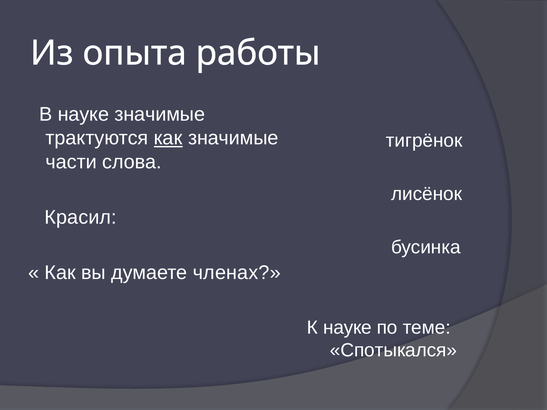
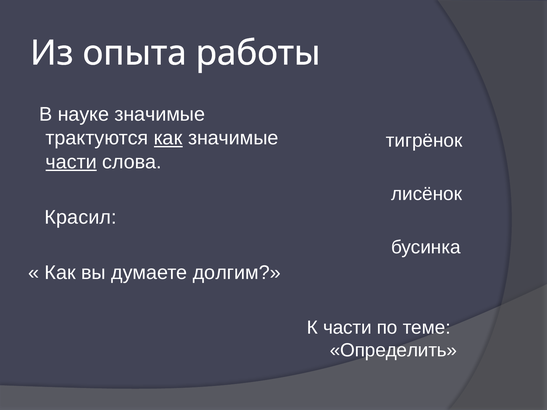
части at (71, 162) underline: none -> present
членах: членах -> долгим
К науке: науке -> части
Спотыкался: Спотыкался -> Определить
